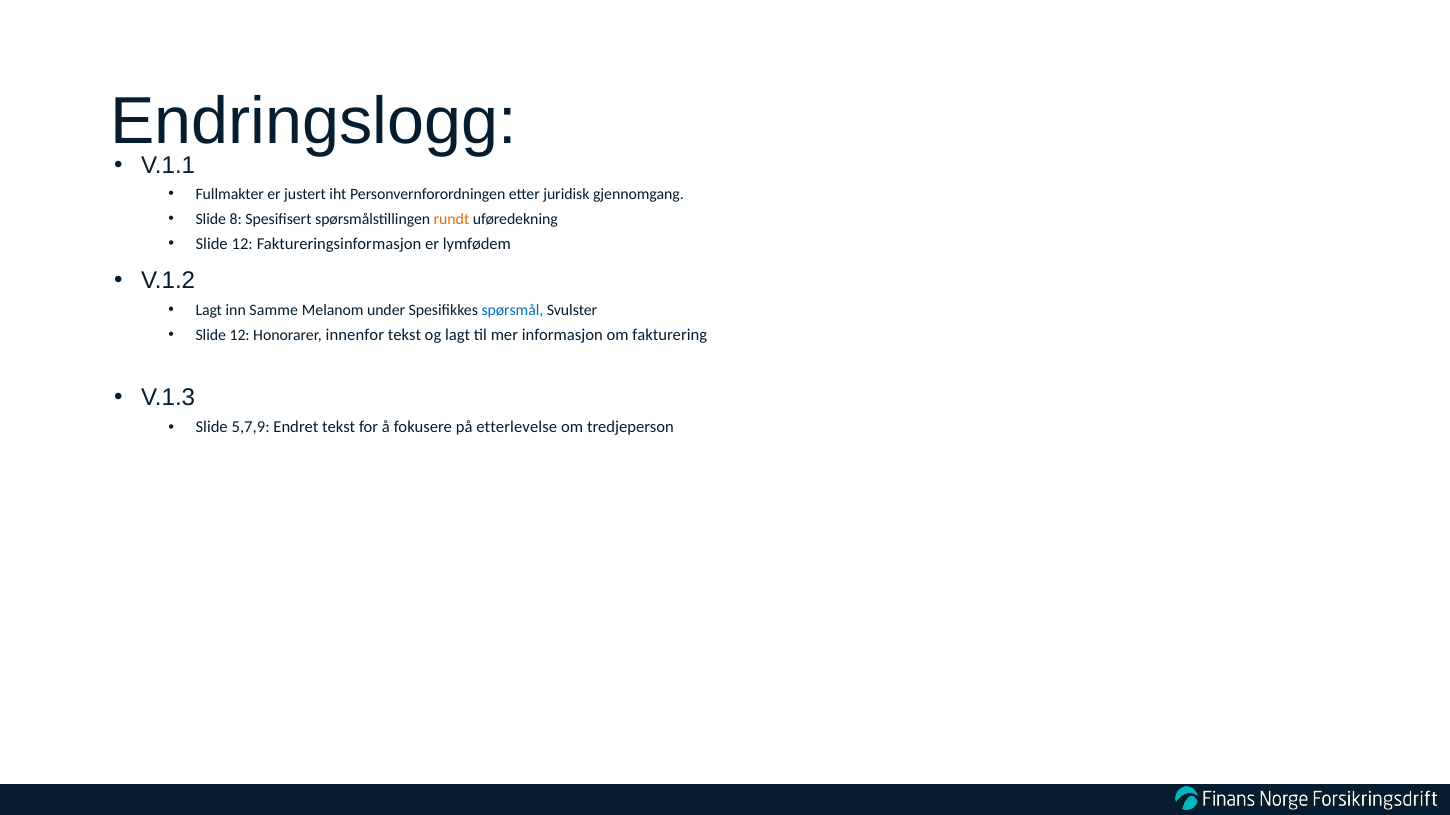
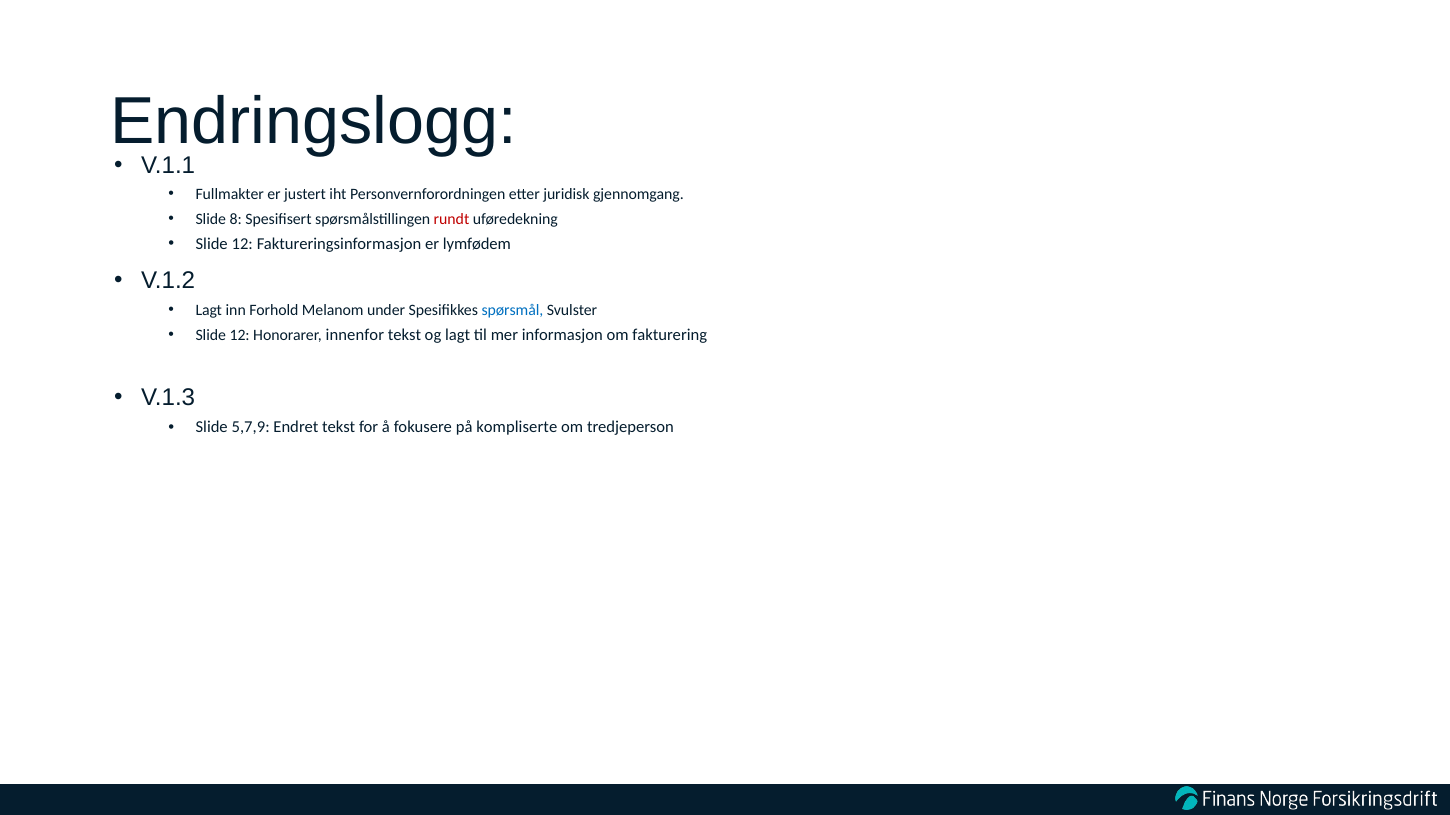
rundt colour: orange -> red
Samme: Samme -> Forhold
etterlevelse: etterlevelse -> kompliserte
